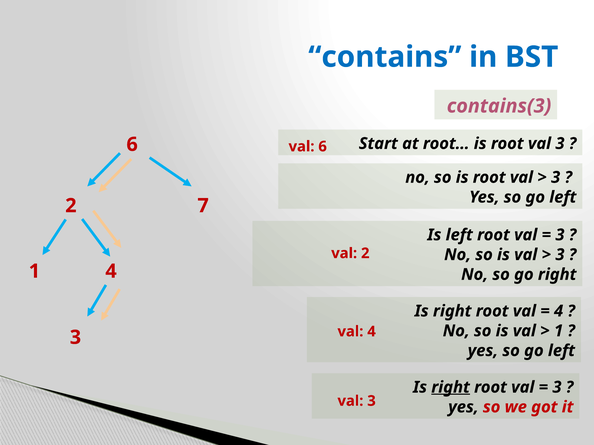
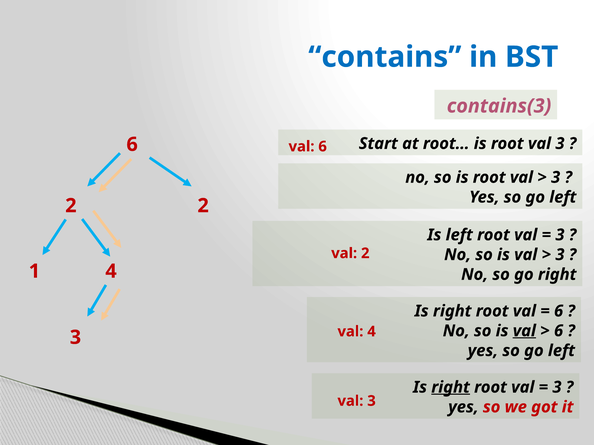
2 7: 7 -> 2
4 at (559, 311): 4 -> 6
val at (524, 331) underline: none -> present
1 at (559, 331): 1 -> 6
